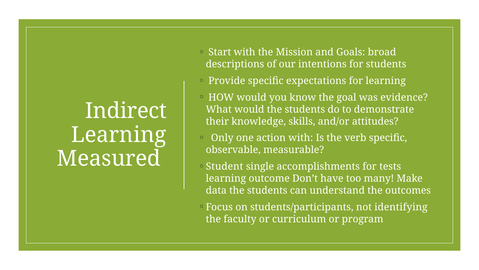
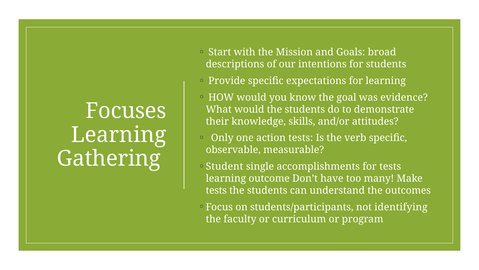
Indirect: Indirect -> Focuses
action with: with -> tests
Measured: Measured -> Gathering
data at (216, 190): data -> tests
